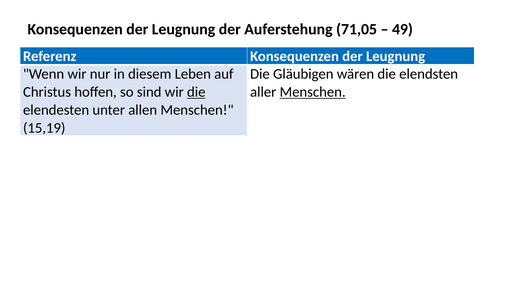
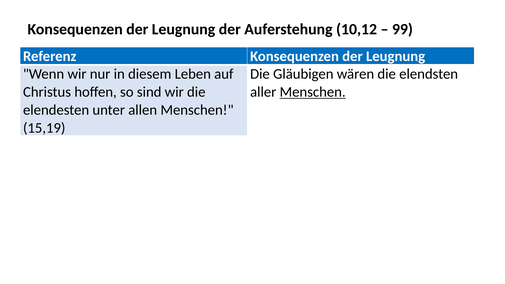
71,05: 71,05 -> 10,12
49: 49 -> 99
die at (196, 92) underline: present -> none
